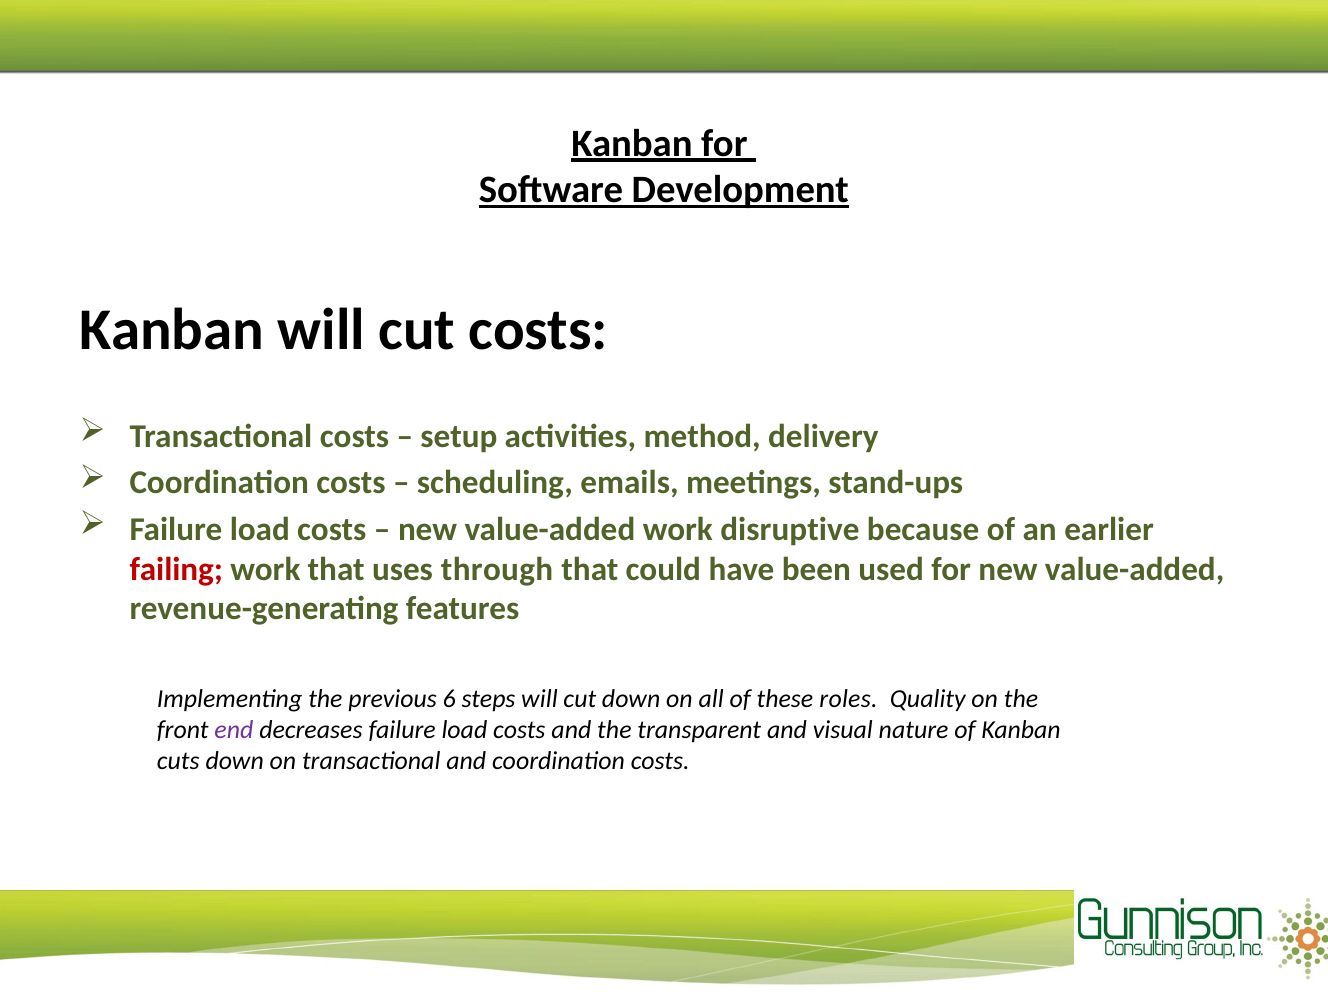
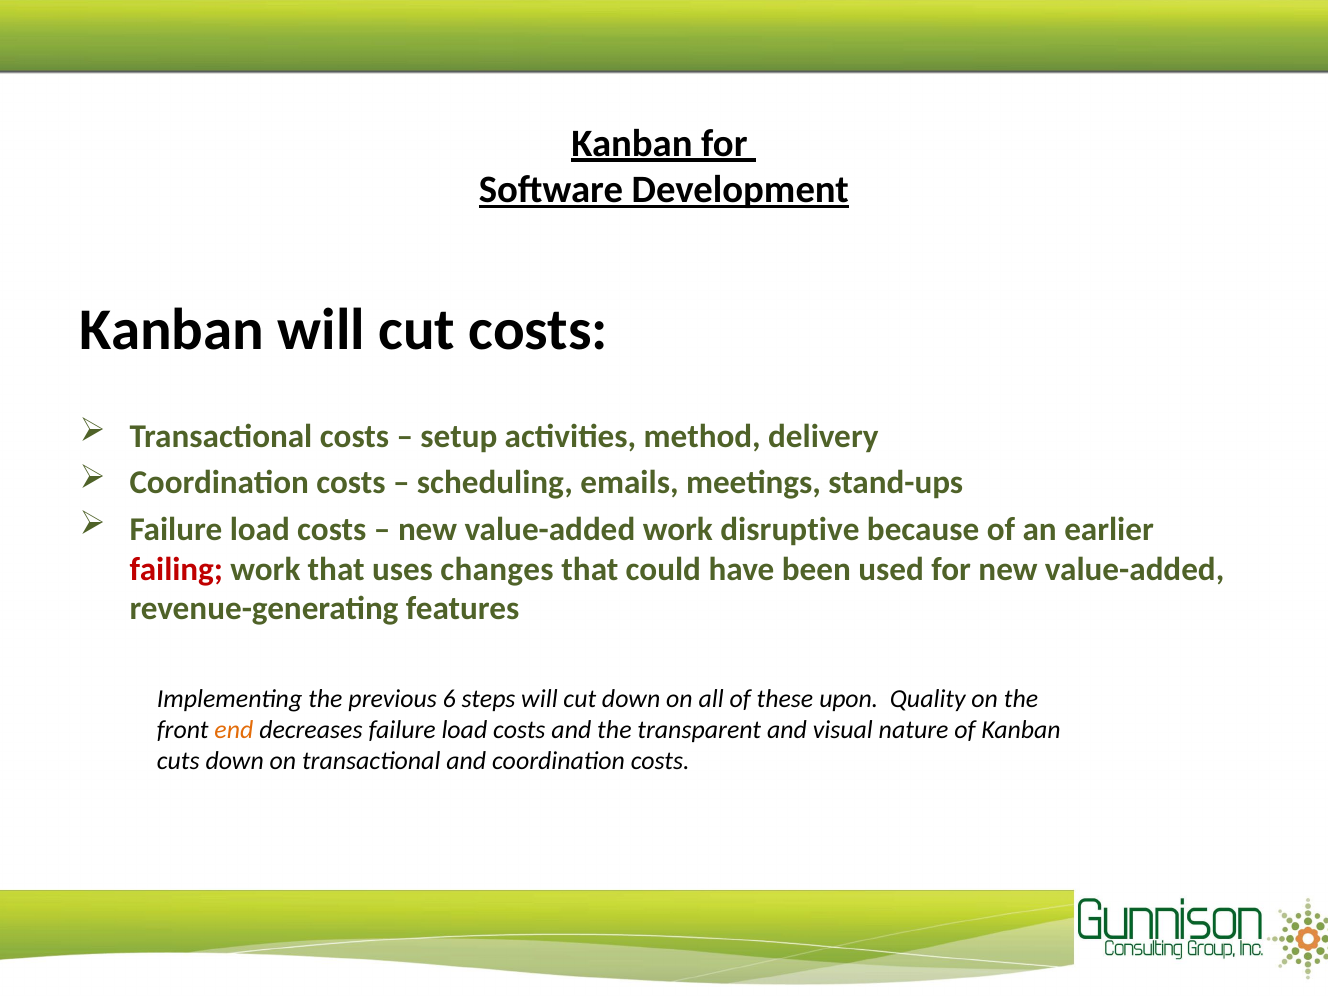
through: through -> changes
roles: roles -> upon
end colour: purple -> orange
